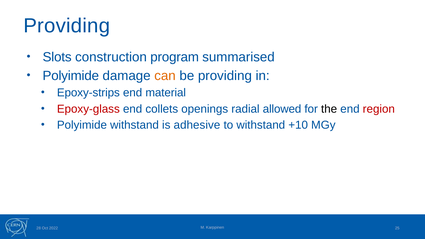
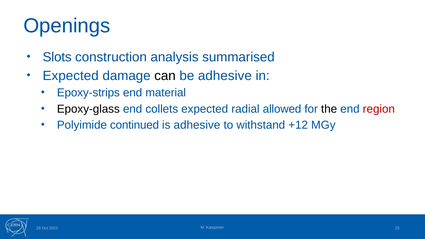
Providing at (67, 26): Providing -> Openings
program: program -> analysis
Polyimide at (71, 76): Polyimide -> Expected
can colour: orange -> black
be providing: providing -> adhesive
Epoxy-glass colour: red -> black
collets openings: openings -> expected
Polyimide withstand: withstand -> continued
+10: +10 -> +12
